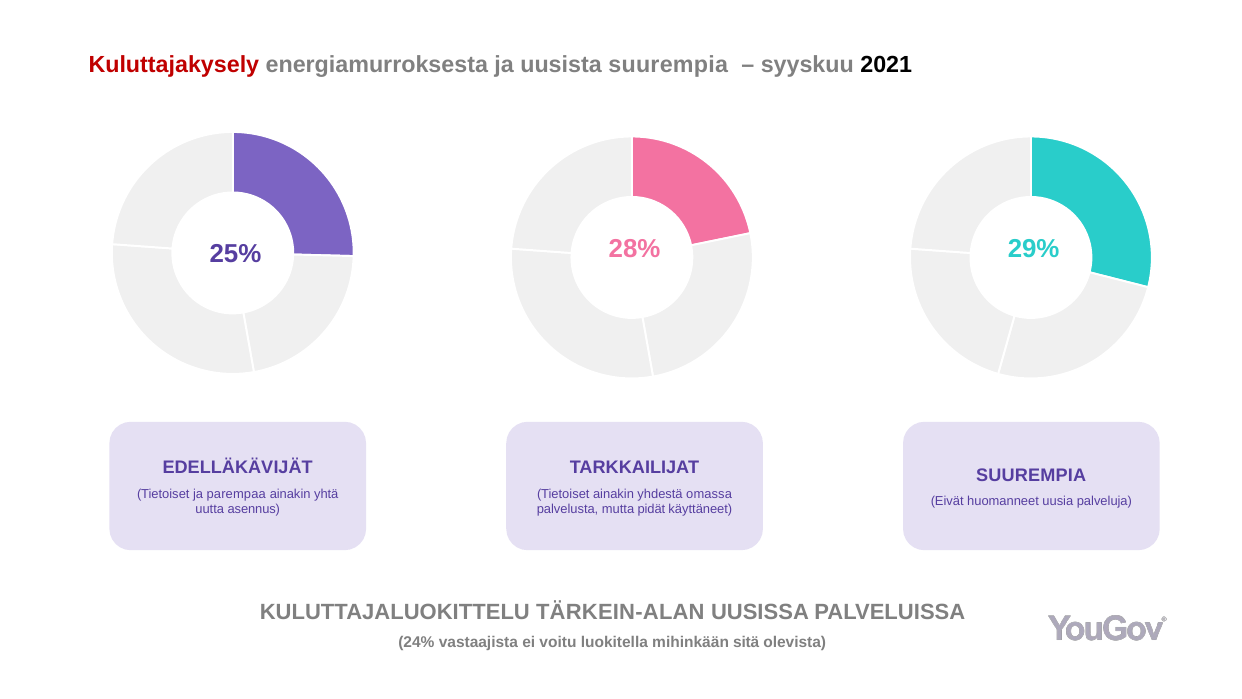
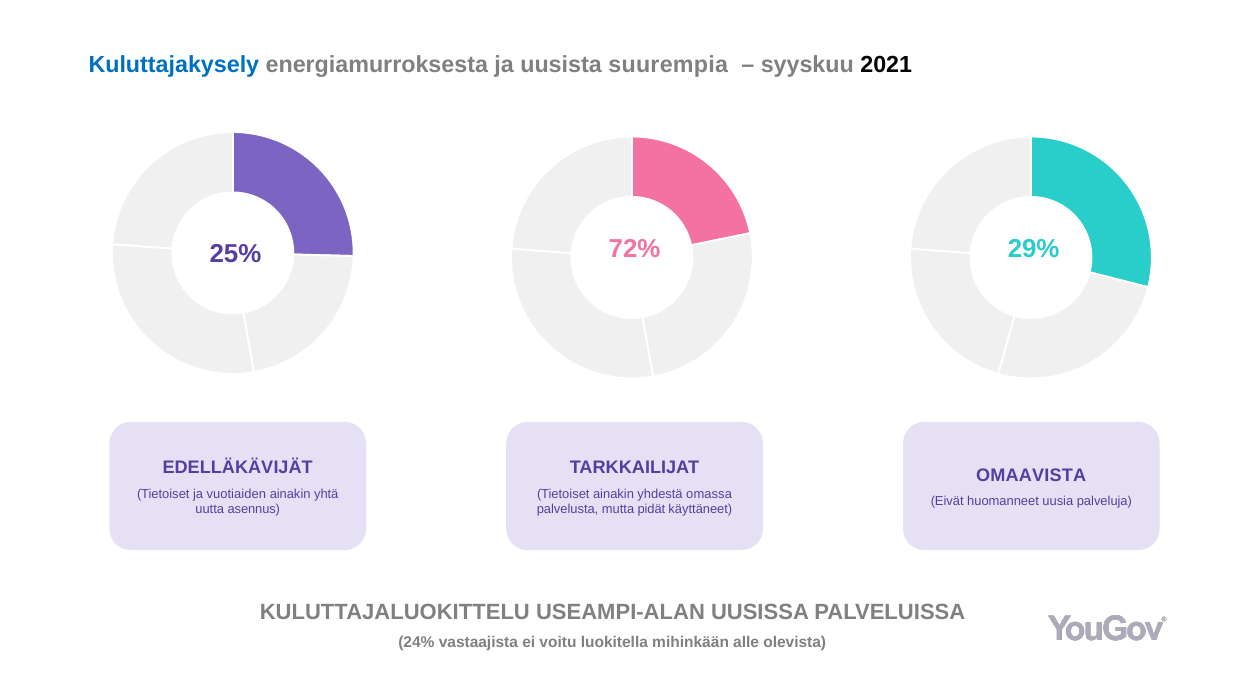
Kuluttajakysely colour: red -> blue
28%: 28% -> 72%
SUUREMPIA at (1031, 475): SUUREMPIA -> OMAAVISTA
parempaa: parempaa -> vuotiaiden
TÄRKEIN-ALAN: TÄRKEIN-ALAN -> USEAMPI-ALAN
sitä: sitä -> alle
